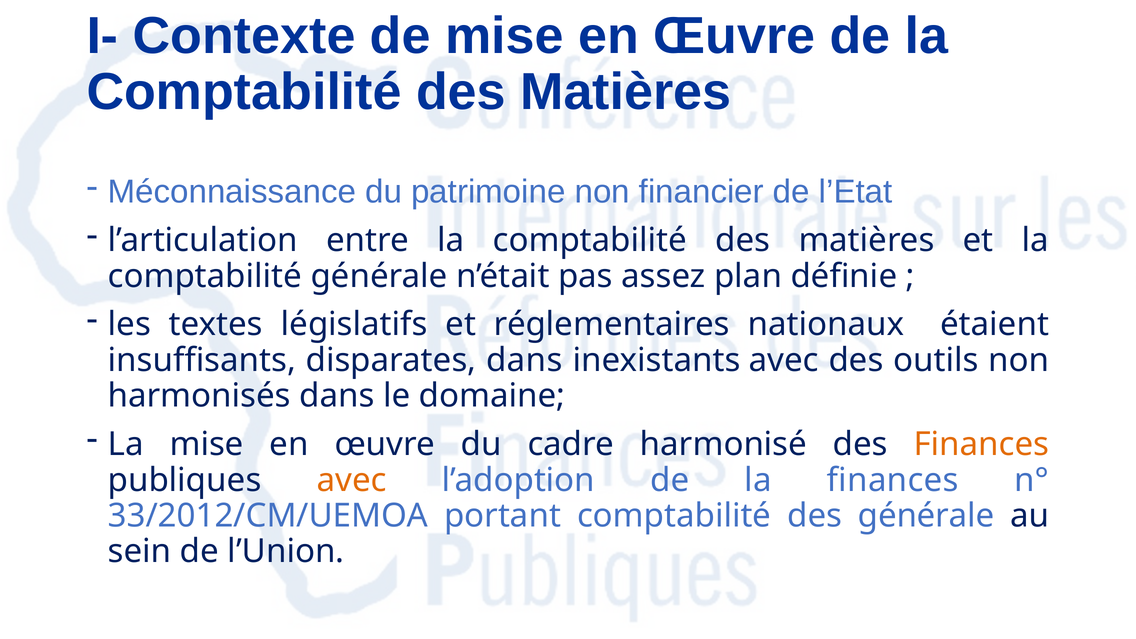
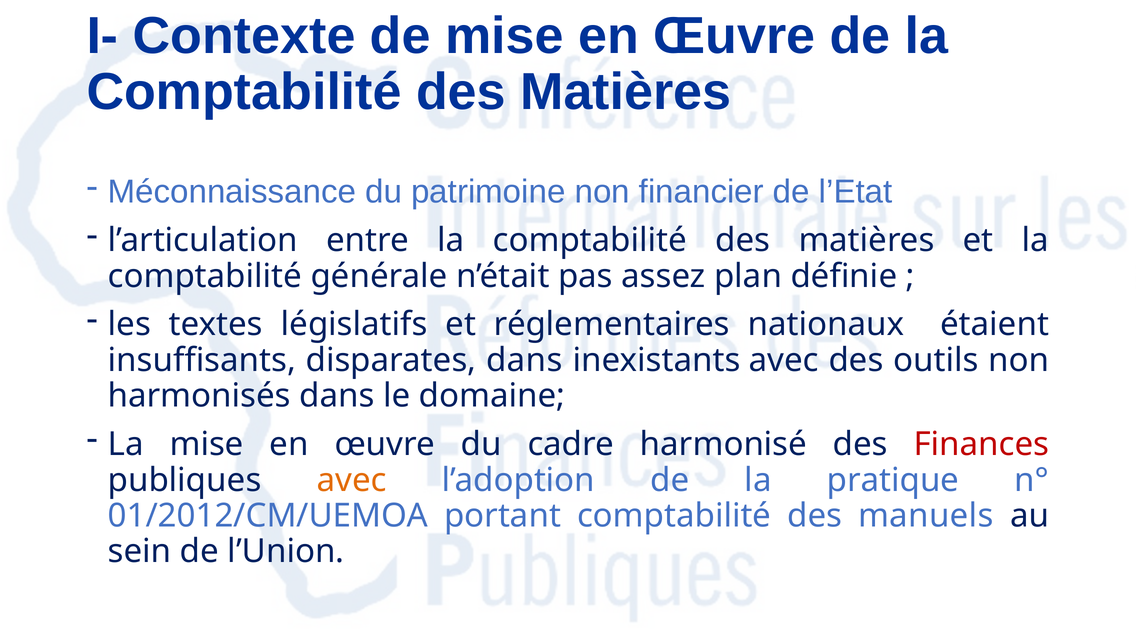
Finances at (981, 444) colour: orange -> red
la finances: finances -> pratique
33/2012/CM/UEMOA: 33/2012/CM/UEMOA -> 01/2012/CM/UEMOA
des générale: générale -> manuels
